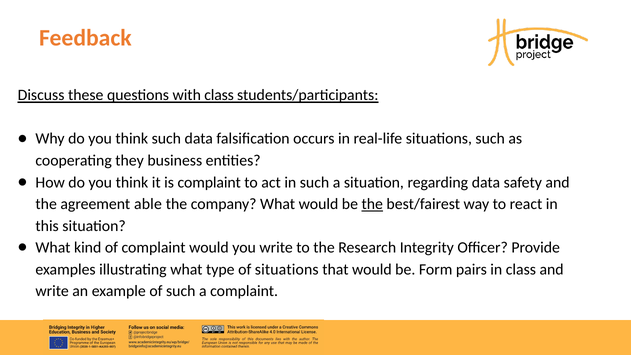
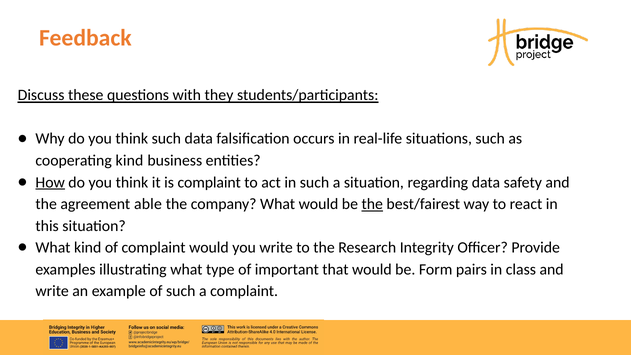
with class: class -> they
cooperating they: they -> kind
How underline: none -> present
of situations: situations -> important
